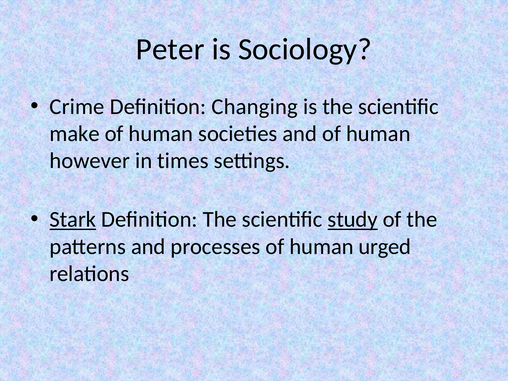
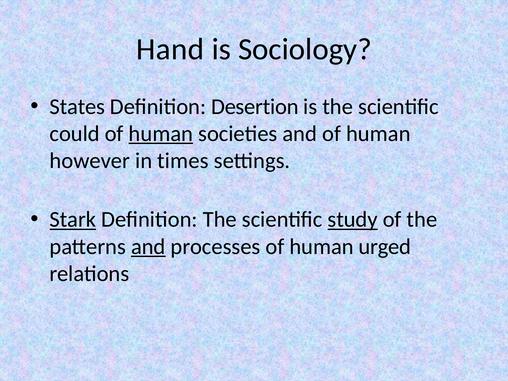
Peter: Peter -> Hand
Crime: Crime -> States
Changing: Changing -> Desertion
make: make -> could
human at (161, 134) underline: none -> present
and at (148, 247) underline: none -> present
